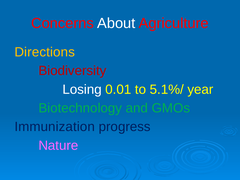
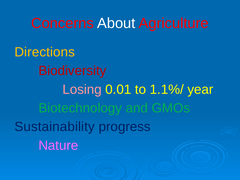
Losing colour: white -> pink
5.1%/: 5.1%/ -> 1.1%/
Immunization: Immunization -> Sustainability
